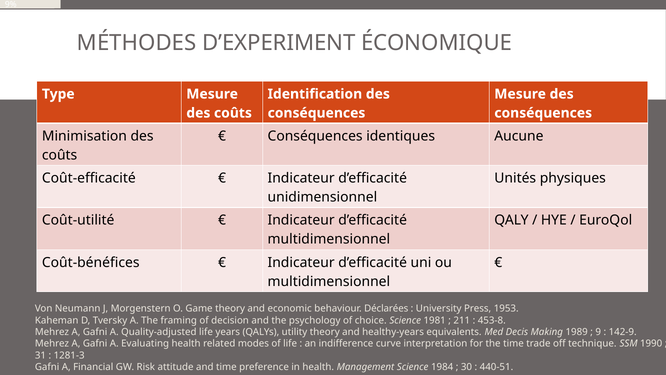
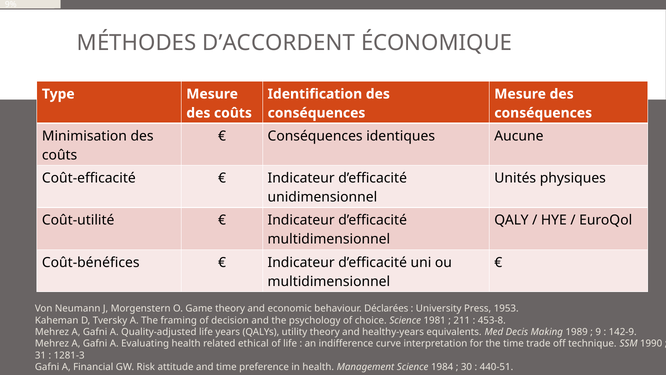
D’EXPERIMENT: D’EXPERIMENT -> D’ACCORDENT
modes: modes -> ethical
